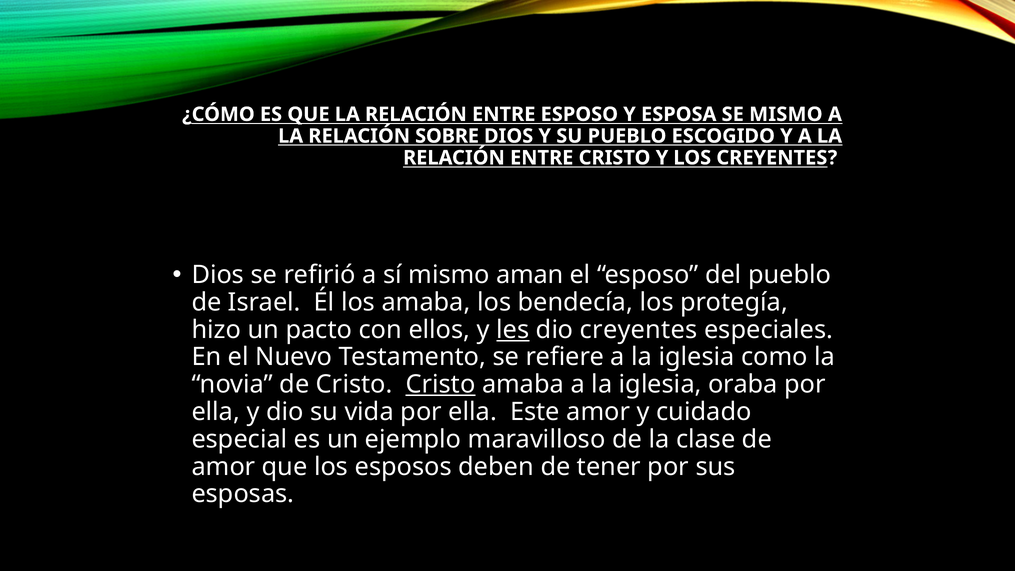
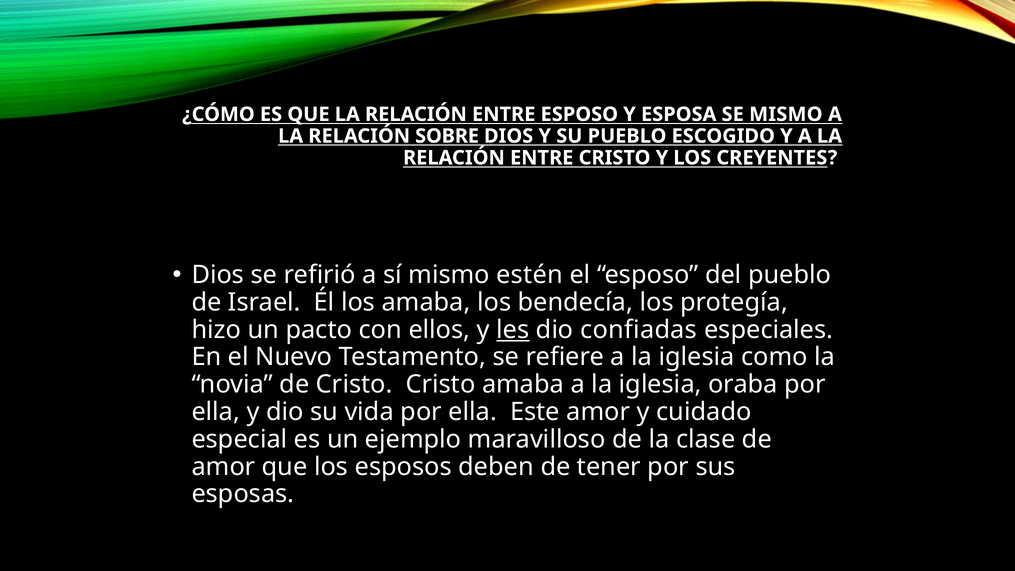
aman: aman -> estén
dio creyentes: creyentes -> confiadas
Cristo at (441, 384) underline: present -> none
